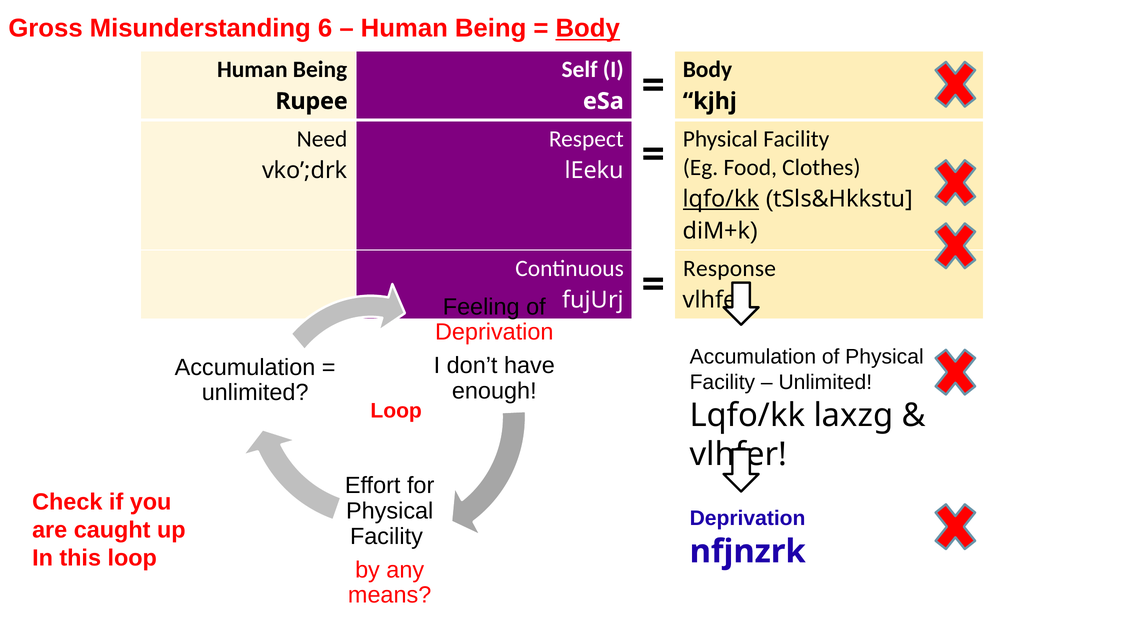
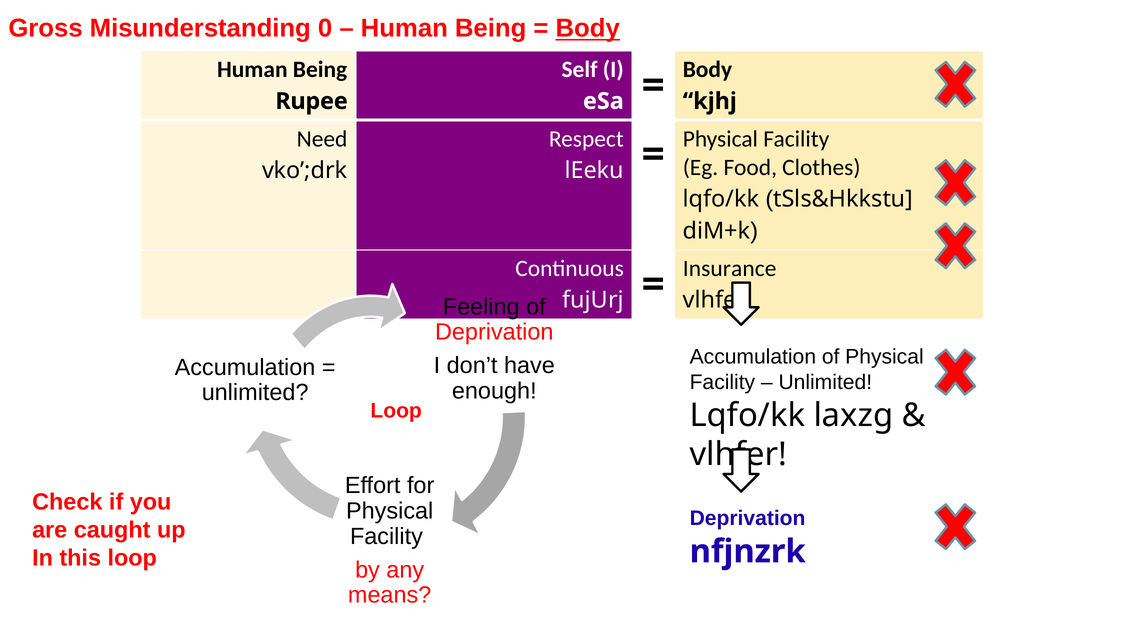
6: 6 -> 0
lqfo/kk at (721, 199) underline: present -> none
Response: Response -> Insurance
